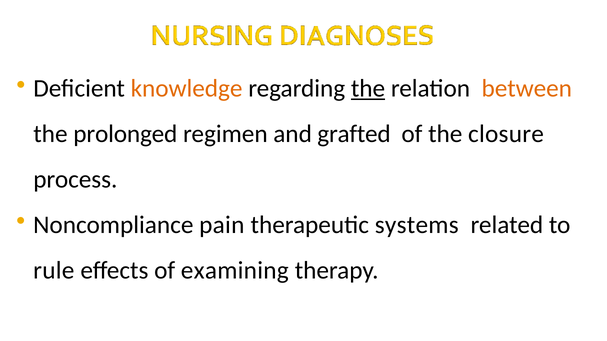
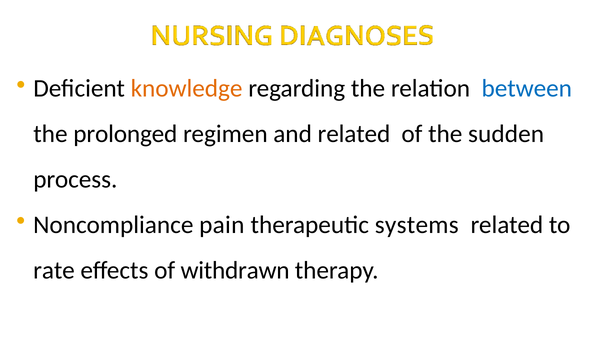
the at (368, 89) underline: present -> none
between colour: orange -> blue
and grafted: grafted -> related
closure: closure -> sudden
rule: rule -> rate
examining: examining -> withdrawn
